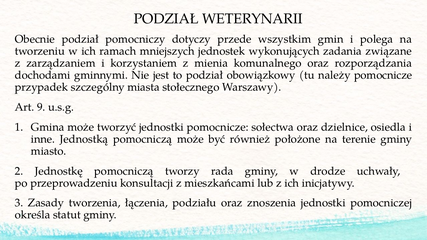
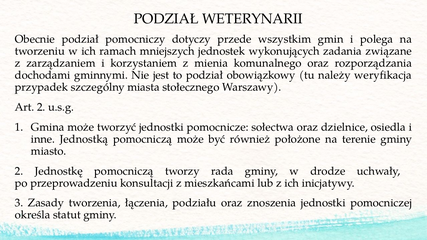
należy pomocnicze: pomocnicze -> weryfikacja
Art 9: 9 -> 2
